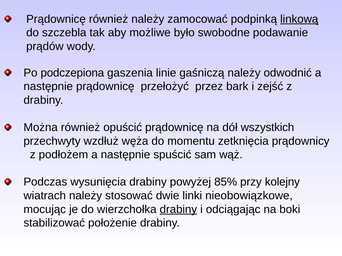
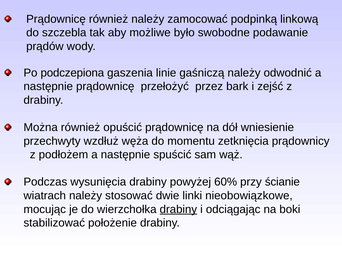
linkową underline: present -> none
wszystkich: wszystkich -> wniesienie
85%: 85% -> 60%
kolejny: kolejny -> ścianie
